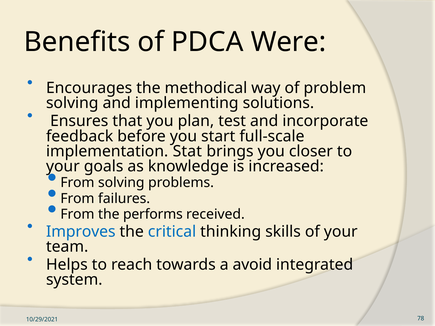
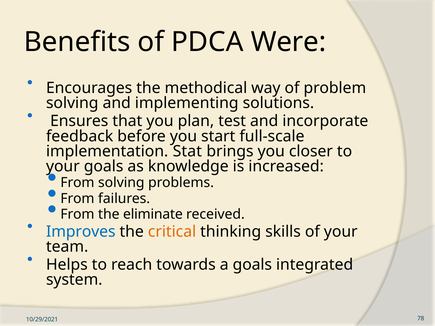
performs: performs -> eliminate
critical colour: blue -> orange
a avoid: avoid -> goals
